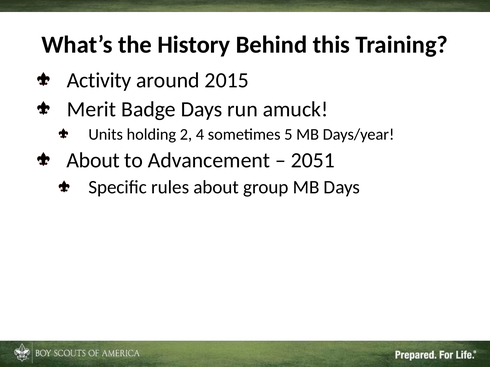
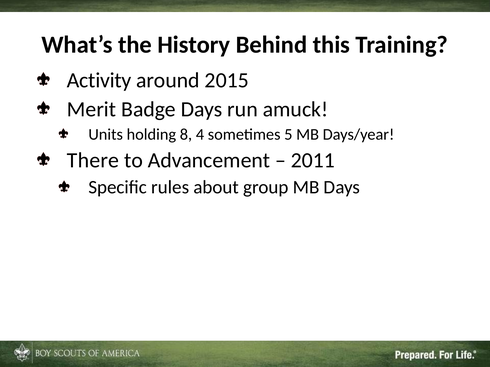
2: 2 -> 8
About at (93, 161): About -> There
2051: 2051 -> 2011
